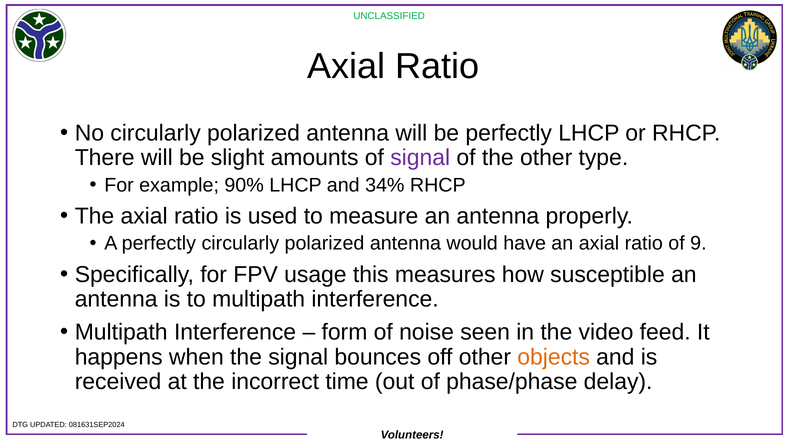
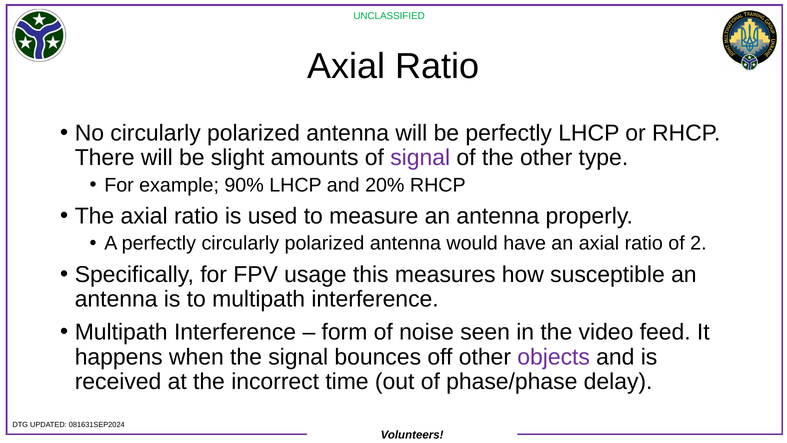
34%: 34% -> 20%
9: 9 -> 2
objects colour: orange -> purple
